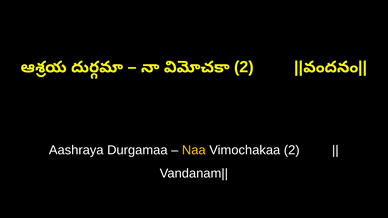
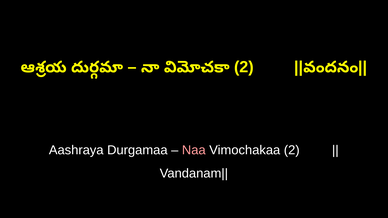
Naa colour: yellow -> pink
